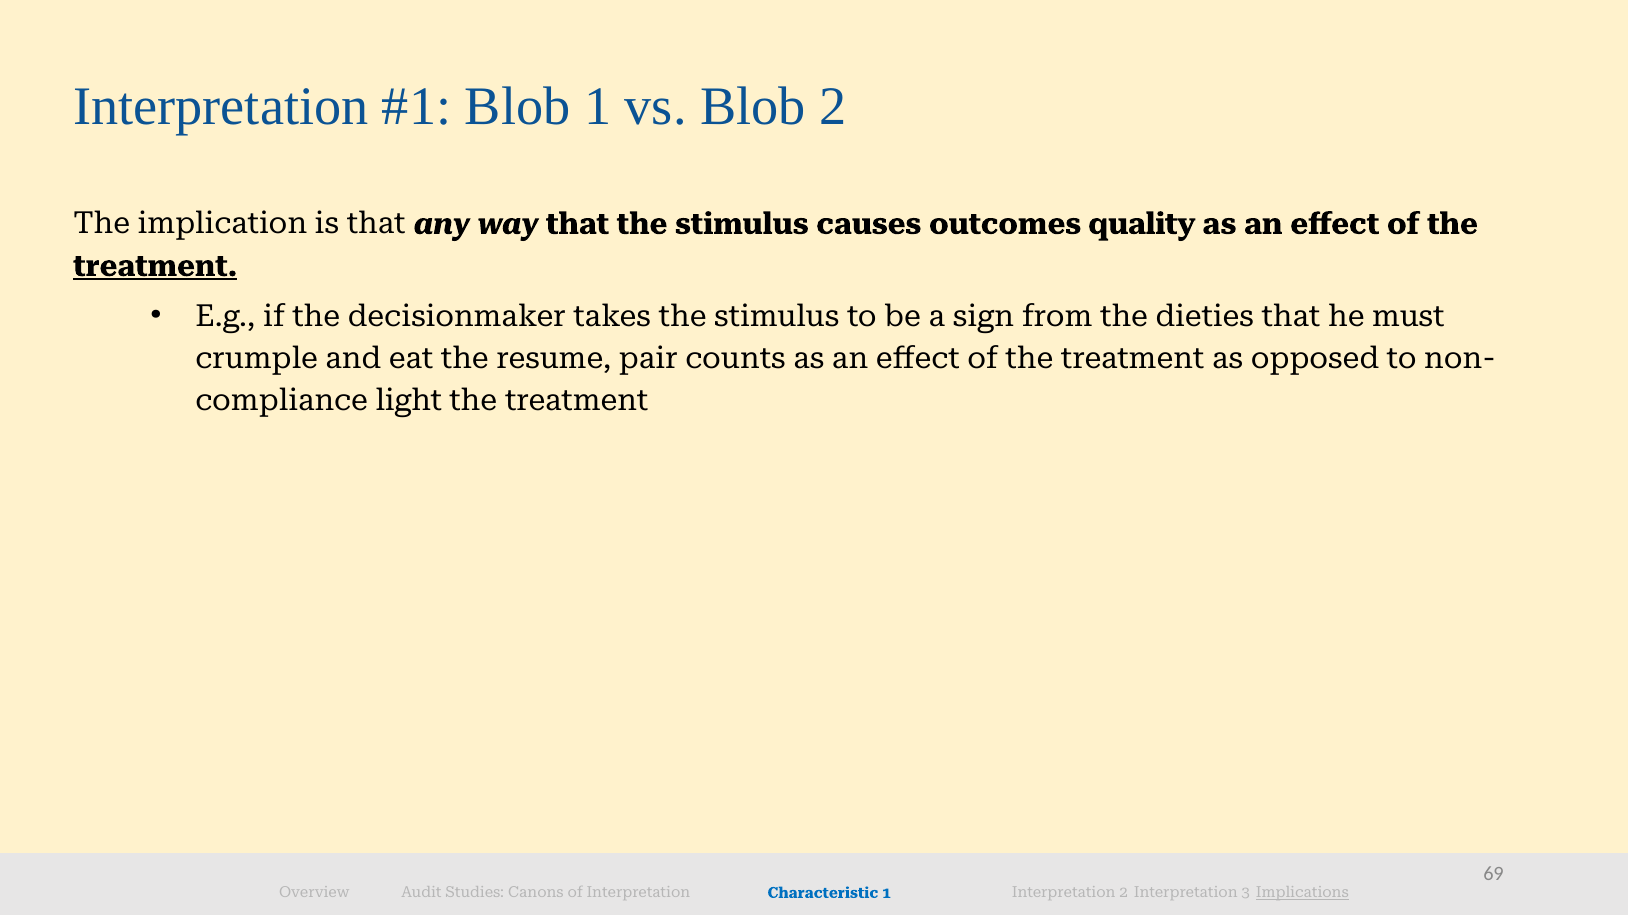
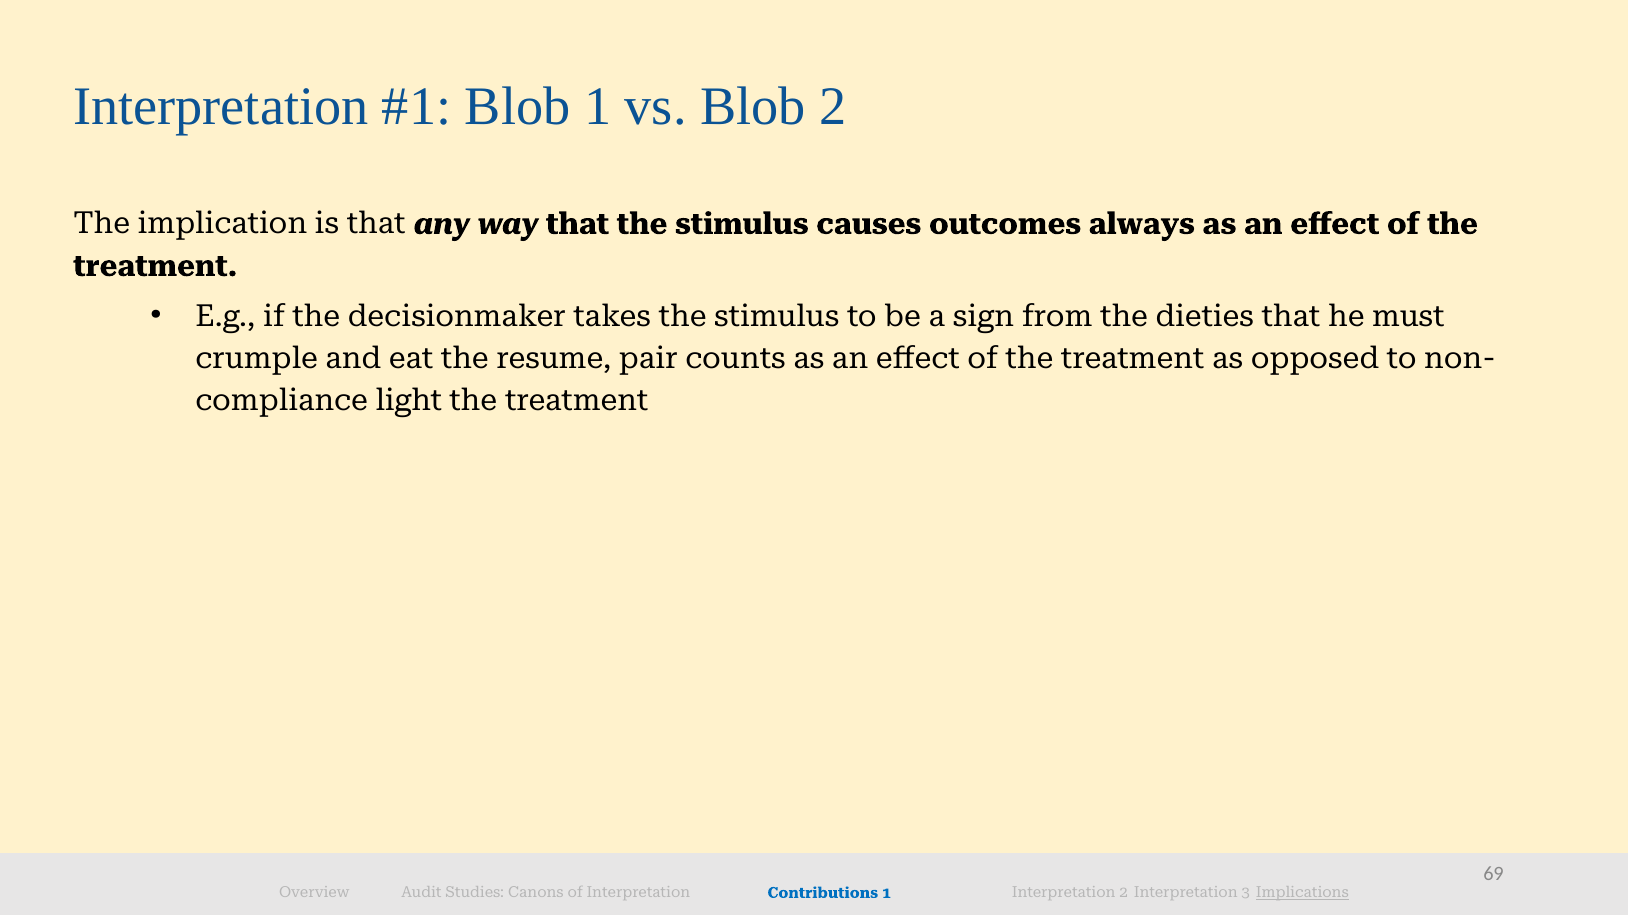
quality: quality -> always
treatment at (155, 266) underline: present -> none
Characteristic: Characteristic -> Contributions
